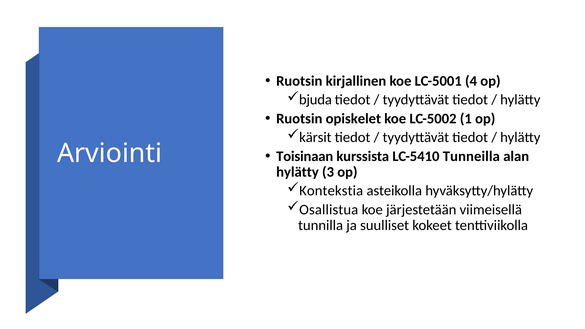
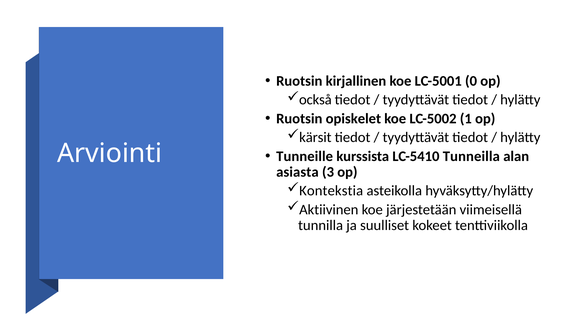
4: 4 -> 0
bjuda: bjuda -> också
Toisinaan: Toisinaan -> Tunneille
hylätty at (297, 172): hylätty -> asiasta
Osallistua: Osallistua -> Aktiivinen
